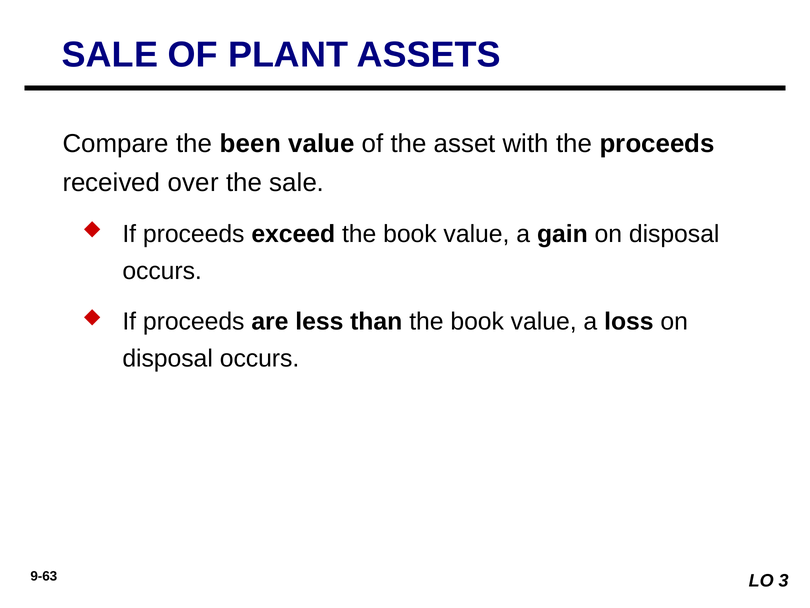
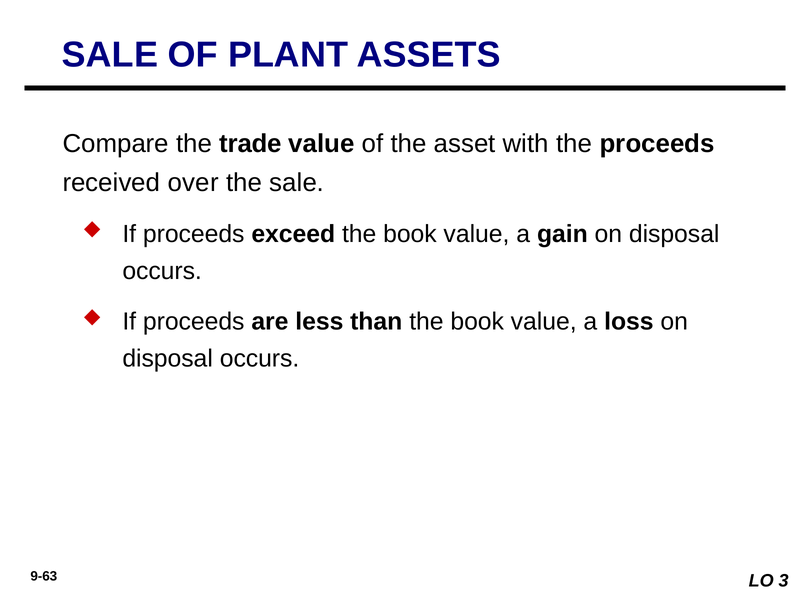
been: been -> trade
